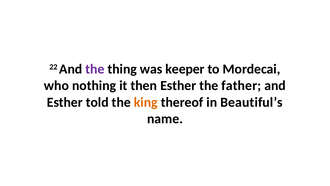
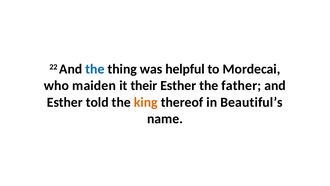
the at (95, 69) colour: purple -> blue
keeper: keeper -> helpful
nothing: nothing -> maiden
then: then -> their
